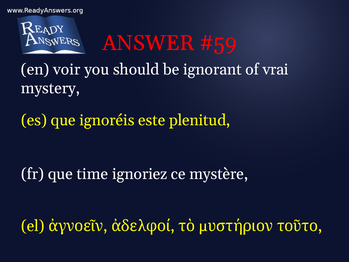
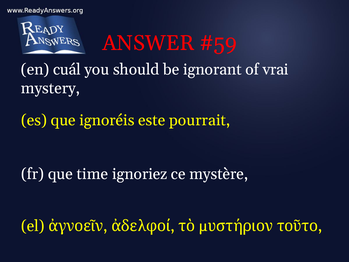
voir: voir -> cuál
plenitud: plenitud -> pourrait
